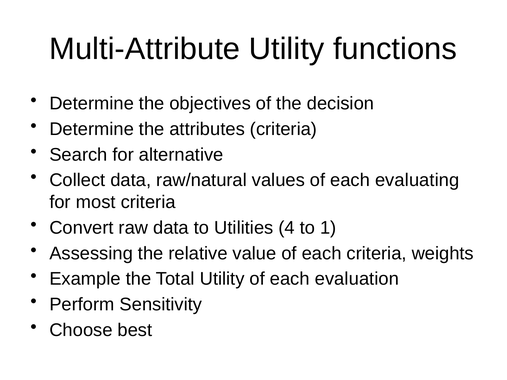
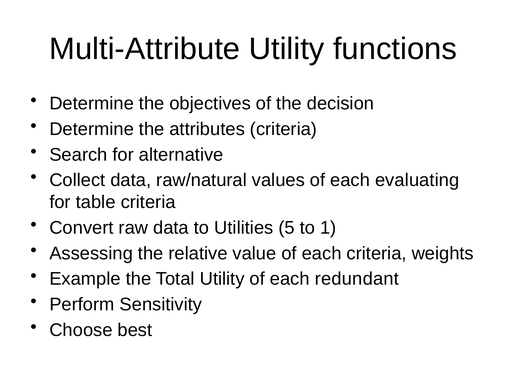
most: most -> table
4: 4 -> 5
evaluation: evaluation -> redundant
